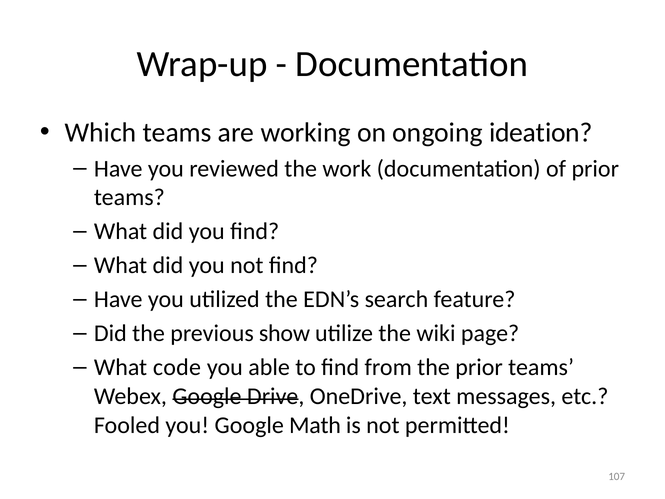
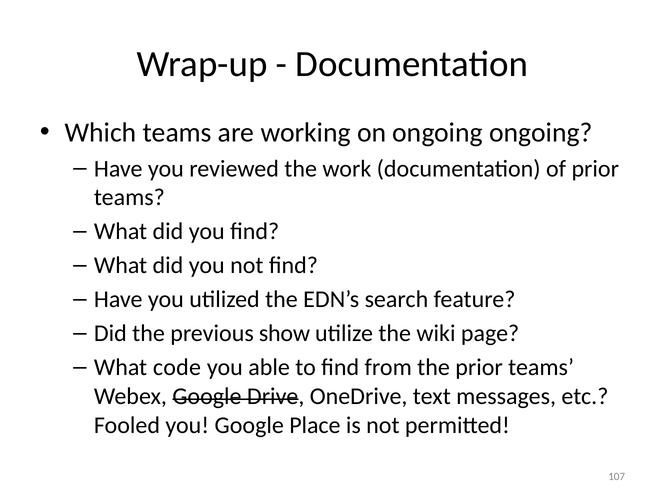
ongoing ideation: ideation -> ongoing
Math: Math -> Place
